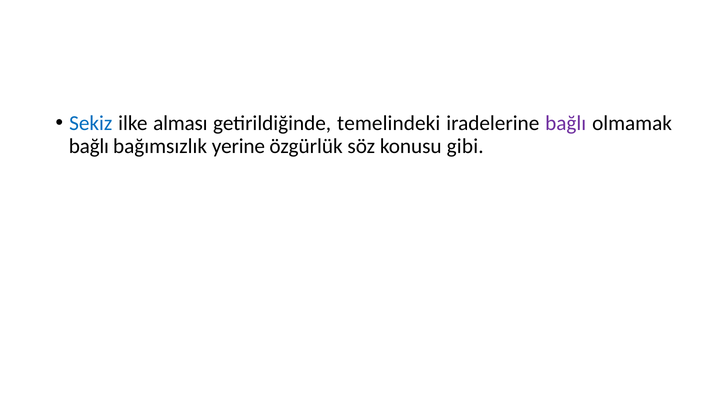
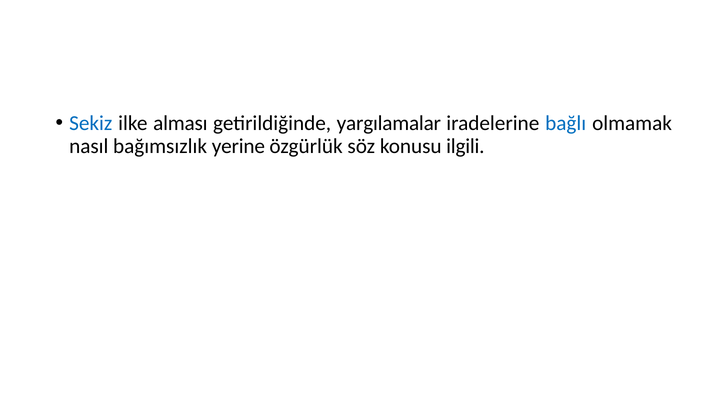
temelindeki: temelindeki -> yargılamalar
bağlı at (566, 123) colour: purple -> blue
bağlı at (89, 146): bağlı -> nasıl
gibi: gibi -> ilgili
